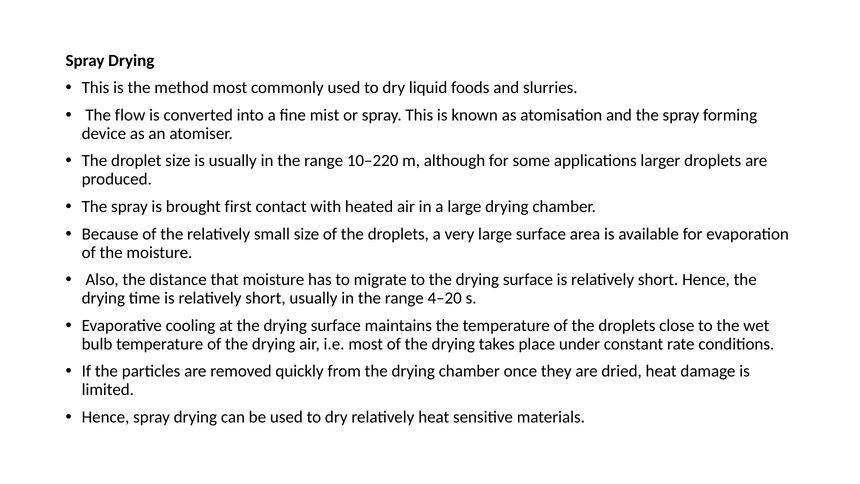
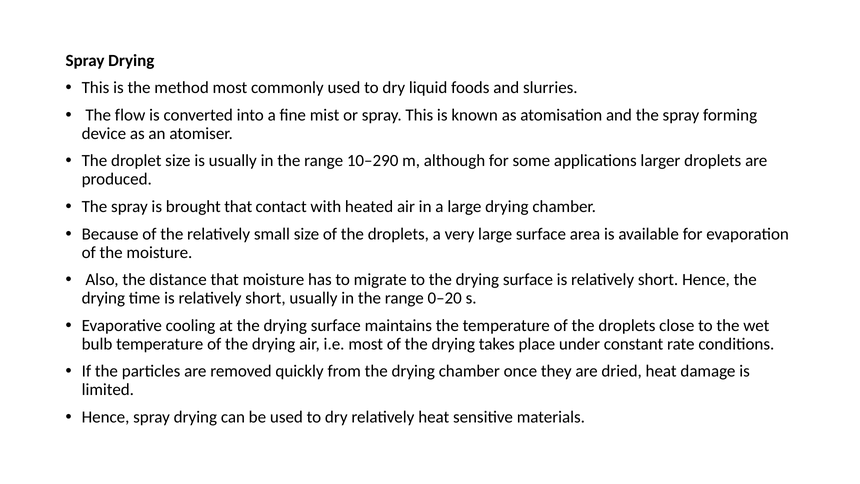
10–220: 10–220 -> 10–290
brought first: first -> that
4–20: 4–20 -> 0–20
